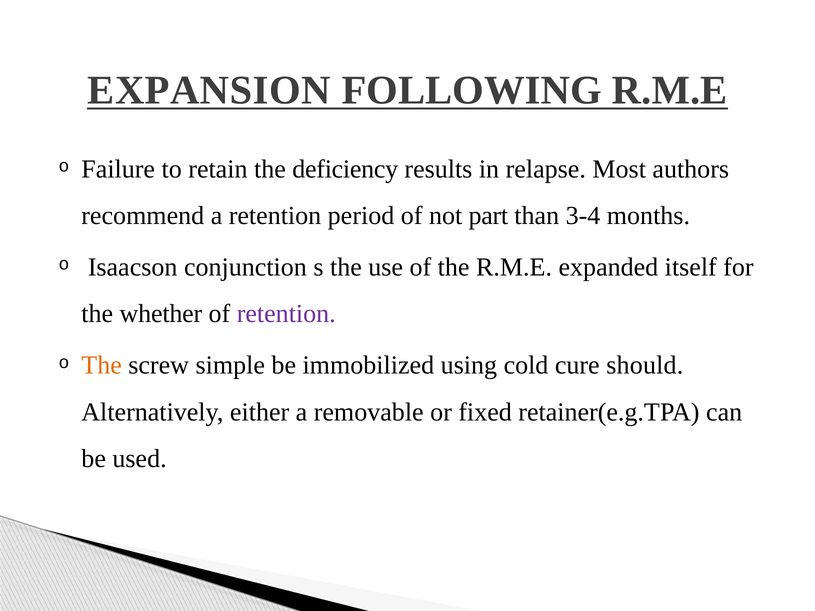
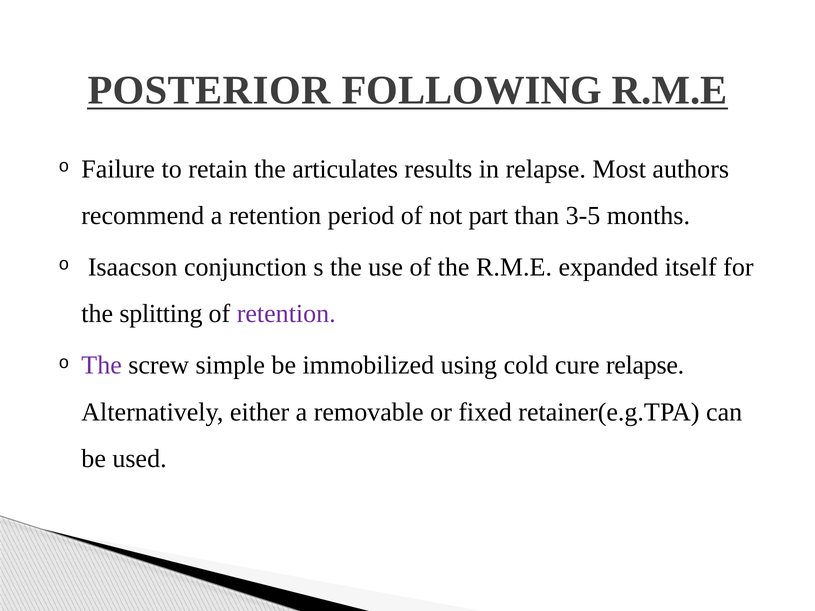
EXPANSION: EXPANSION -> POSTERIOR
deficiency: deficiency -> articulates
3-4: 3-4 -> 3-5
whether: whether -> splitting
The at (102, 365) colour: orange -> purple
cure should: should -> relapse
